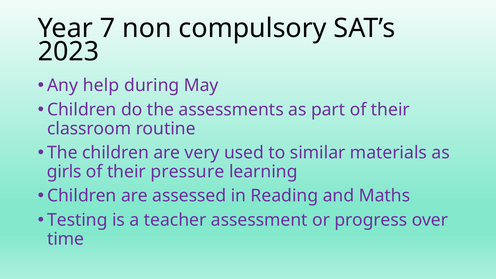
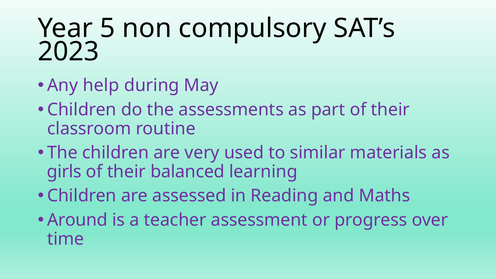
7: 7 -> 5
pressure: pressure -> balanced
Testing: Testing -> Around
